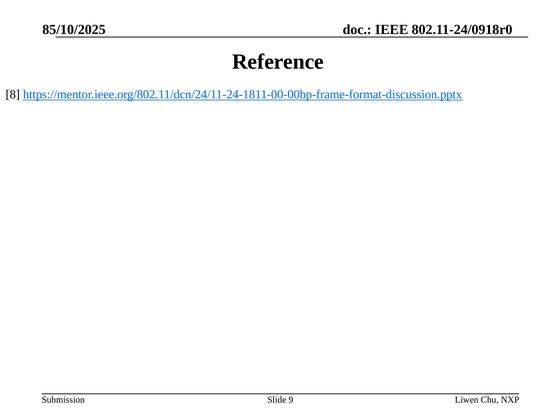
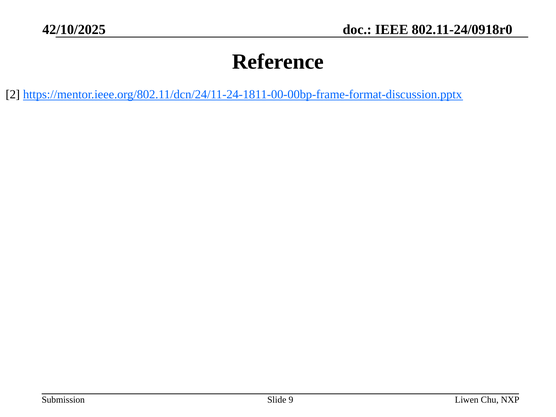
85/10/2025: 85/10/2025 -> 42/10/2025
8: 8 -> 2
